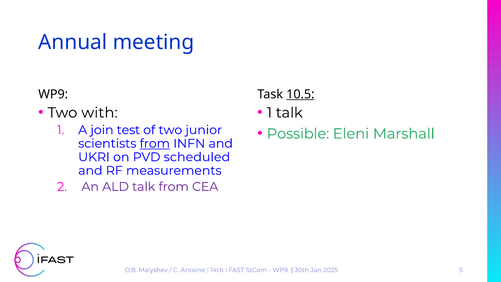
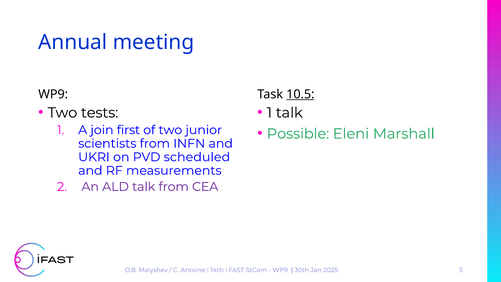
with: with -> tests
test: test -> first
from at (155, 143) underline: present -> none
